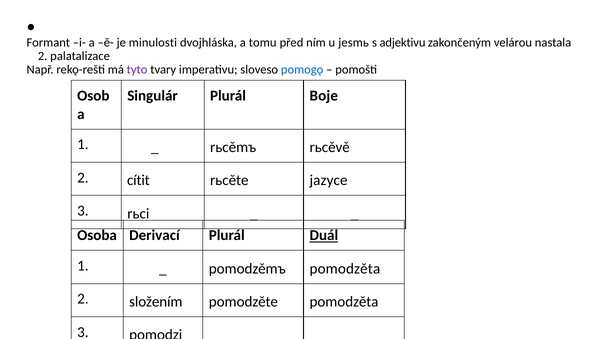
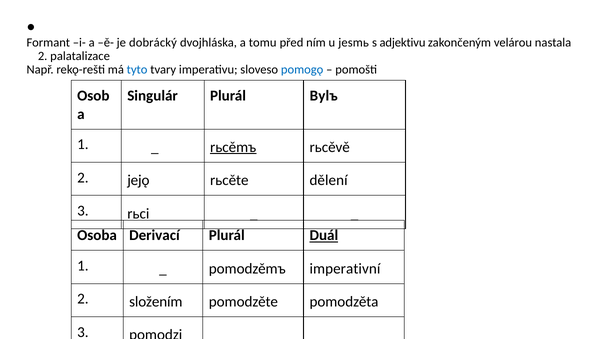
minulosti: minulosti -> dobrácký
tyto colour: purple -> blue
Boje: Boje -> Bylъ
rьcěmъ underline: none -> present
cítit: cítit -> jejǫ
jazyce: jazyce -> dělení
pomodzěmъ pomodzěta: pomodzěta -> imperativní
